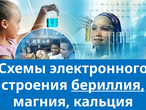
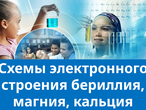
бериллия underline: present -> none
